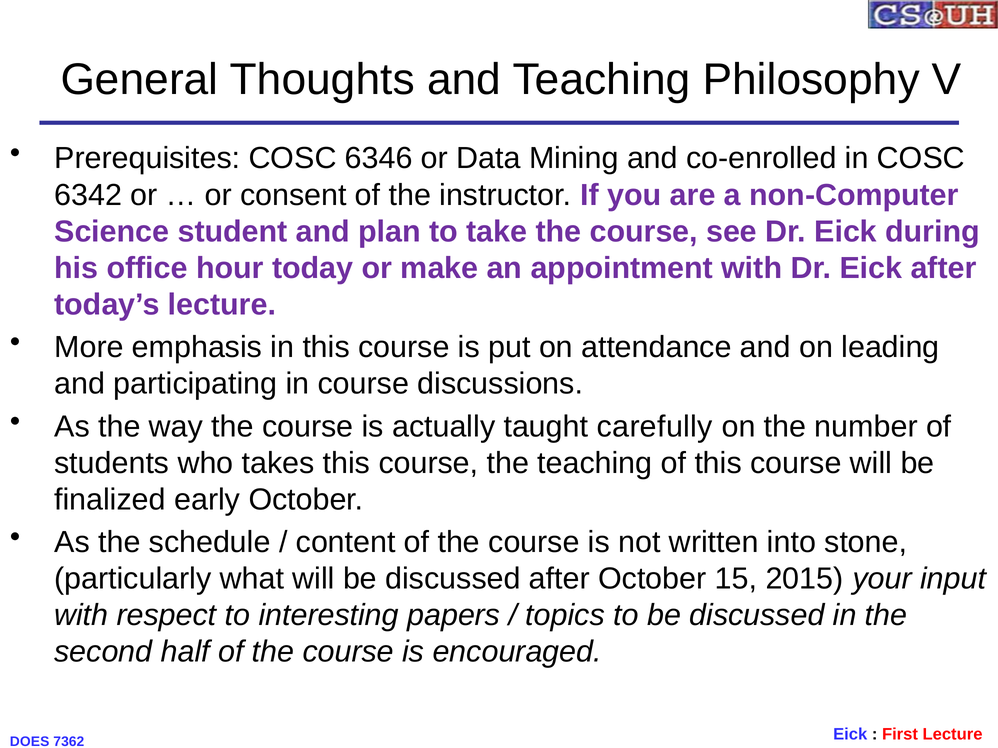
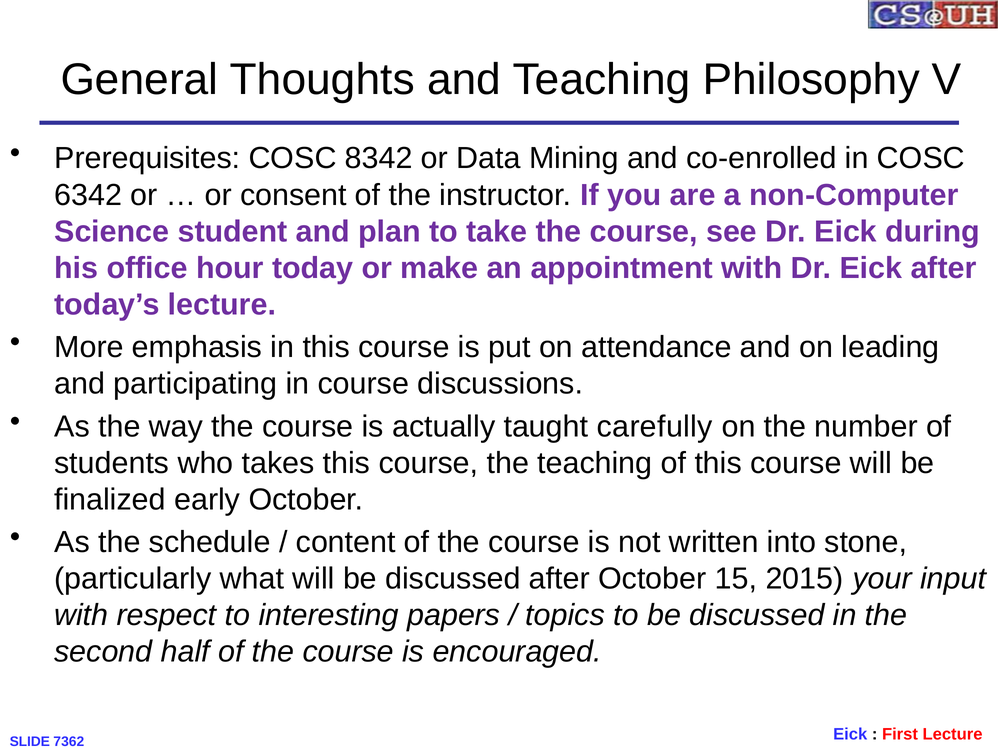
6346: 6346 -> 8342
DOES: DOES -> SLIDE
